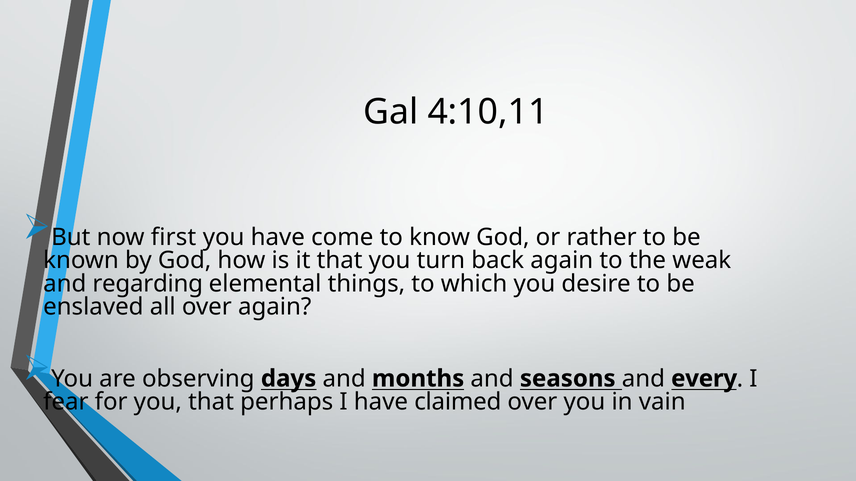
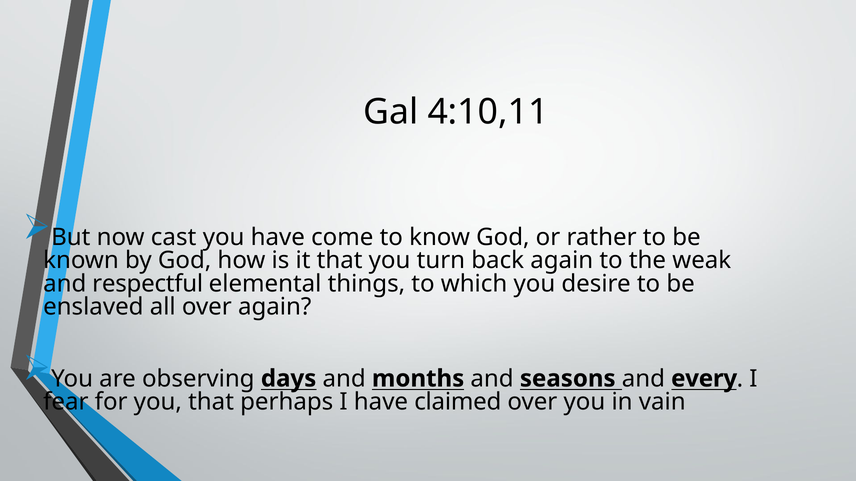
first: first -> cast
regarding: regarding -> respectful
